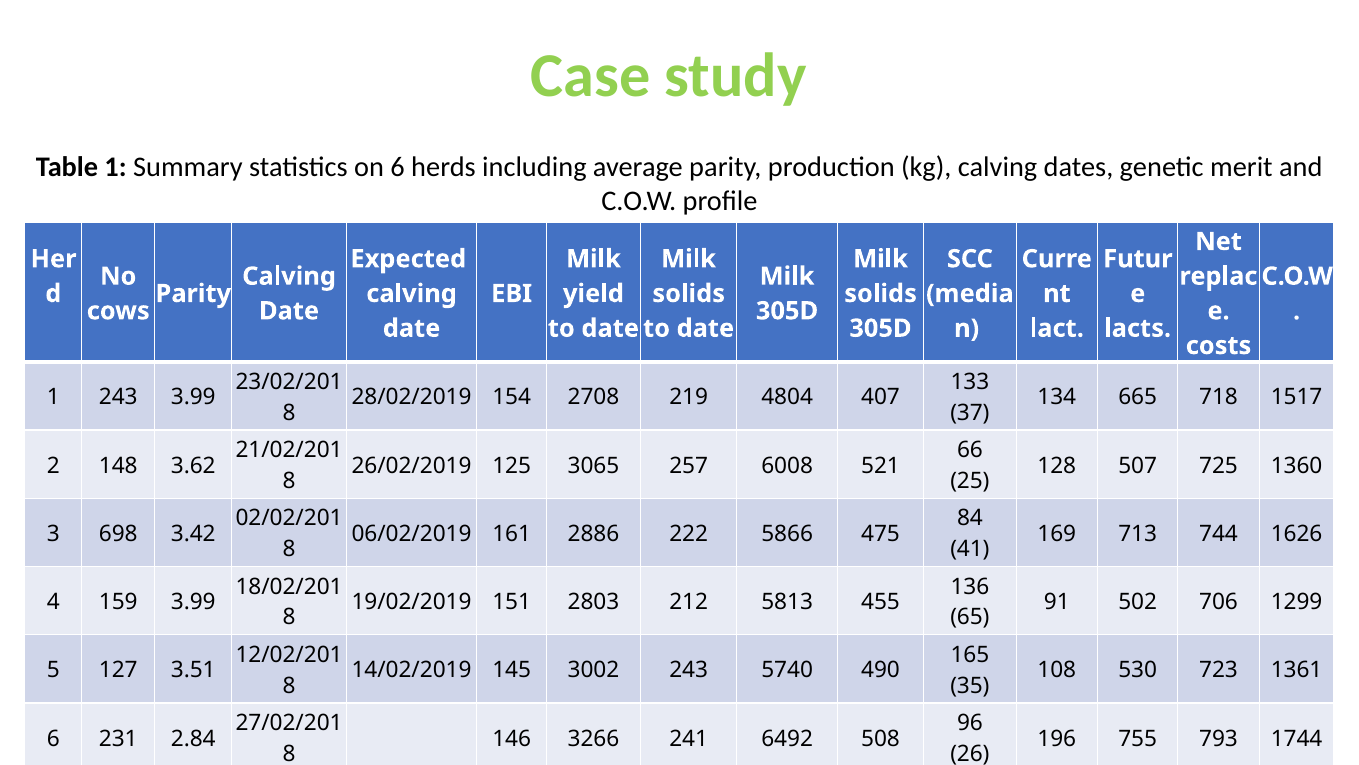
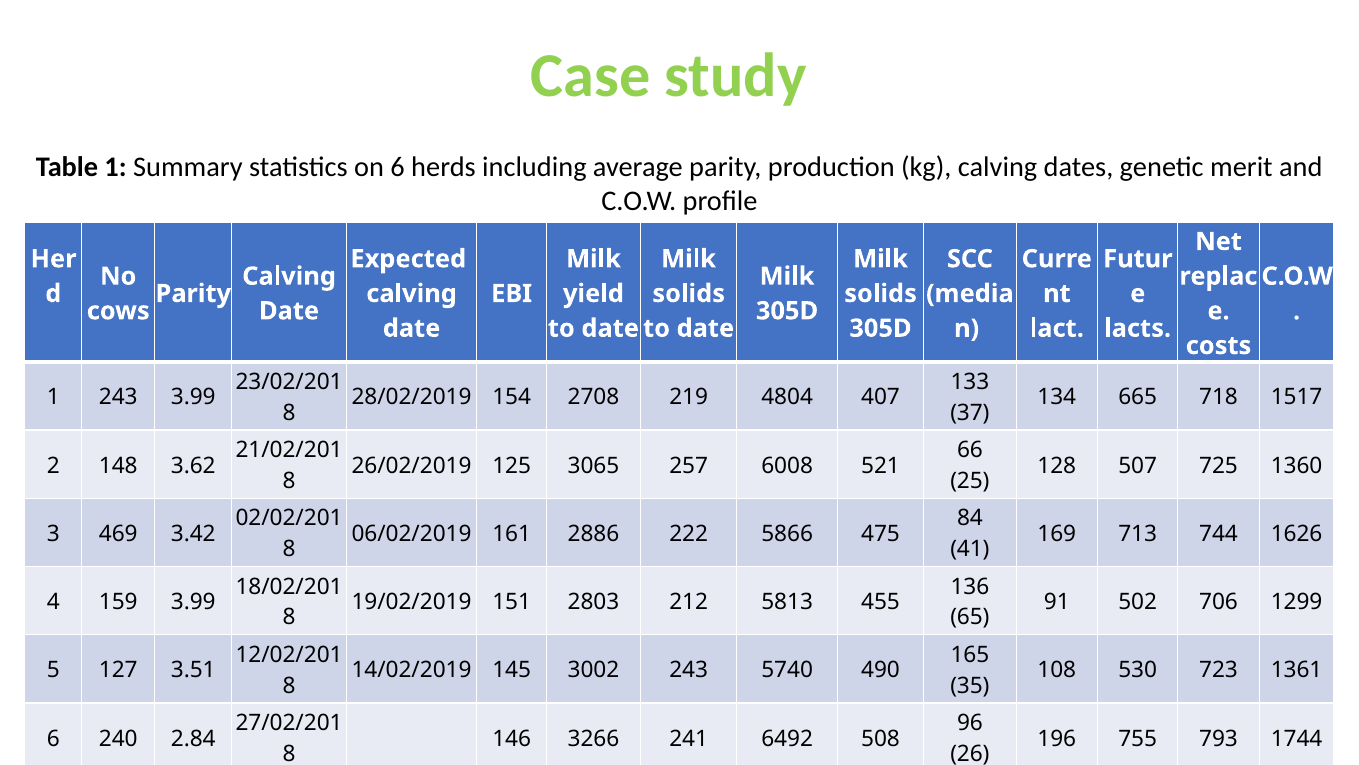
698: 698 -> 469
231: 231 -> 240
